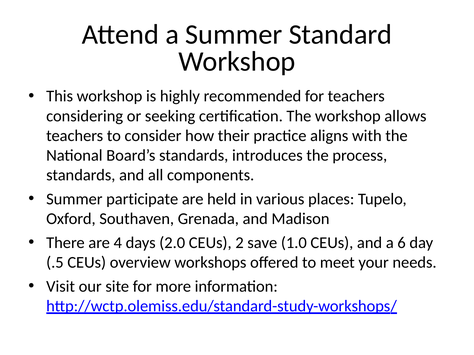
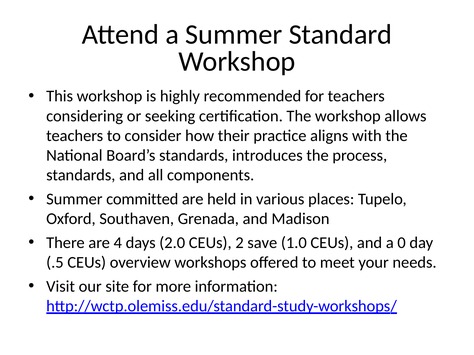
participate: participate -> committed
6: 6 -> 0
